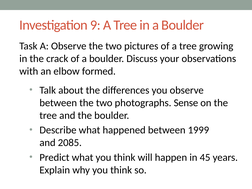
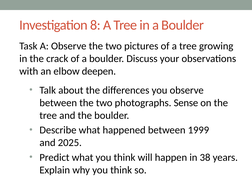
9: 9 -> 8
formed: formed -> deepen
2085: 2085 -> 2025
45: 45 -> 38
